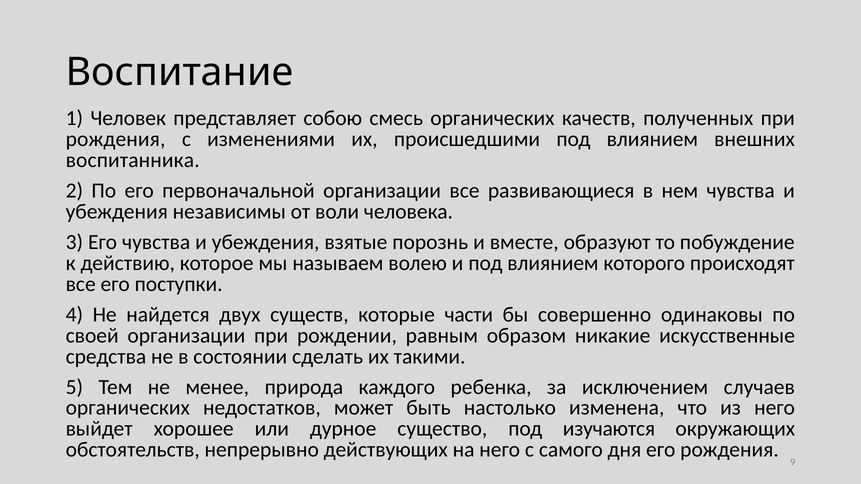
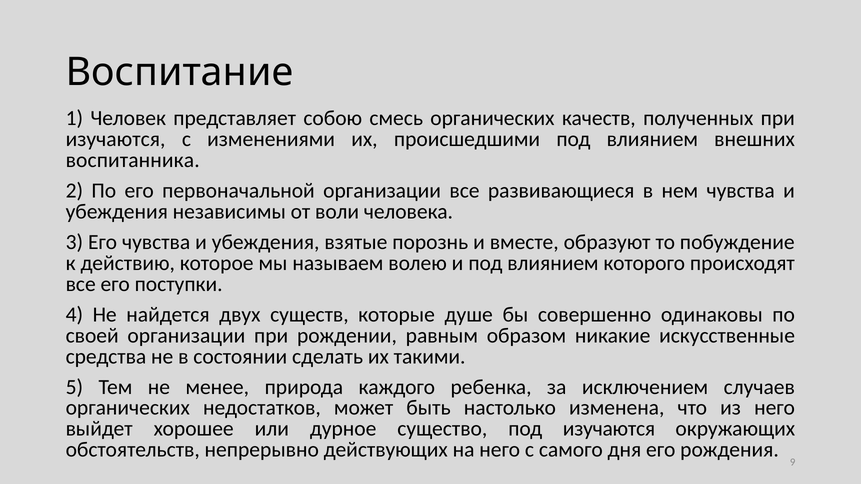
рождения at (116, 139): рождения -> изучаются
части: части -> душе
